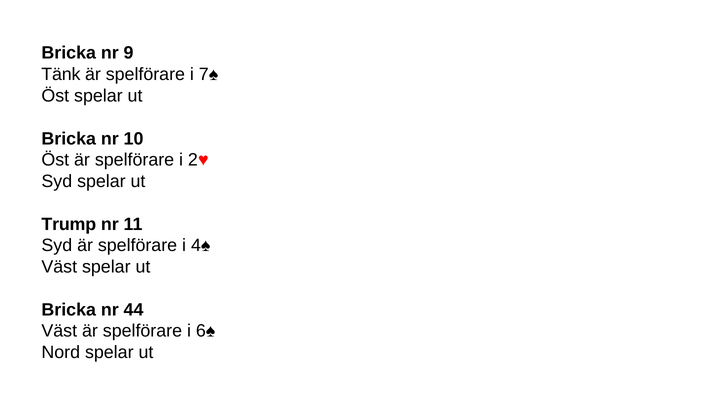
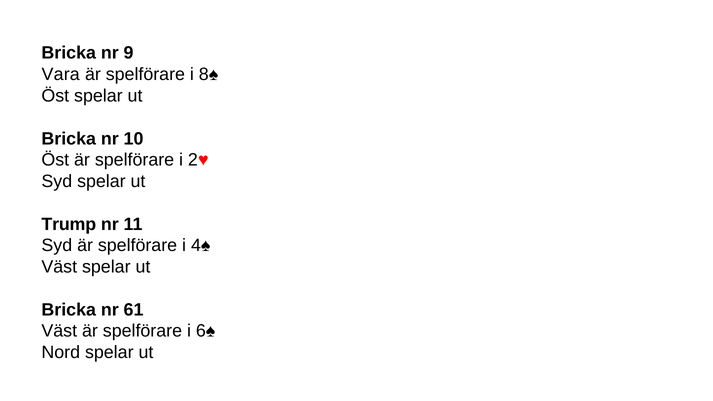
Tänk: Tänk -> Vara
7♠: 7♠ -> 8♠
44: 44 -> 61
